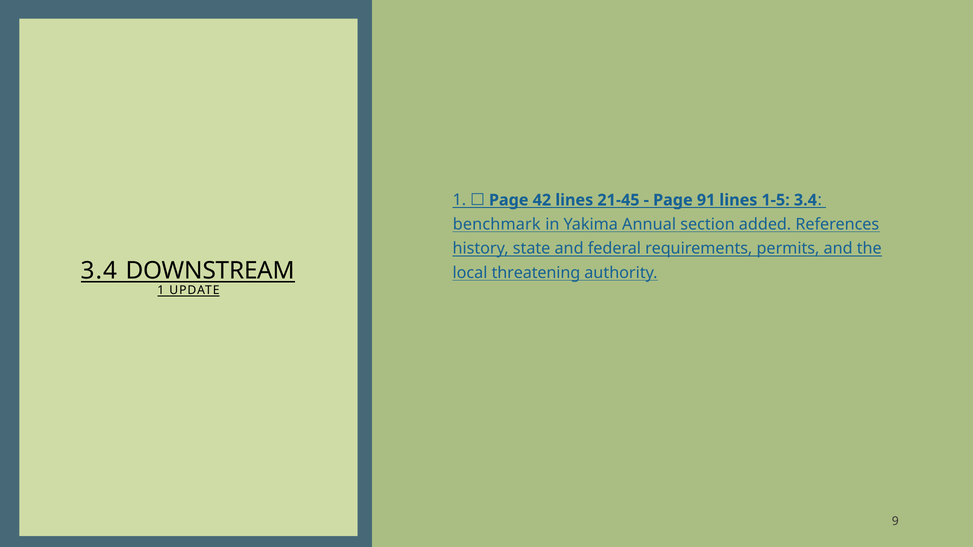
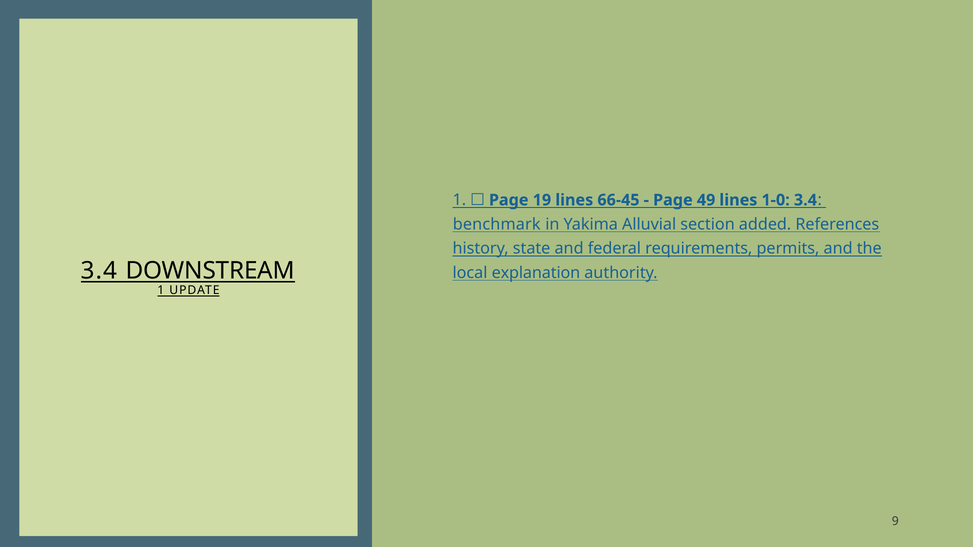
42: 42 -> 19
21-45: 21-45 -> 66-45
91: 91 -> 49
1-5: 1-5 -> 1-0
Annual: Annual -> Alluvial
threatening: threatening -> explanation
